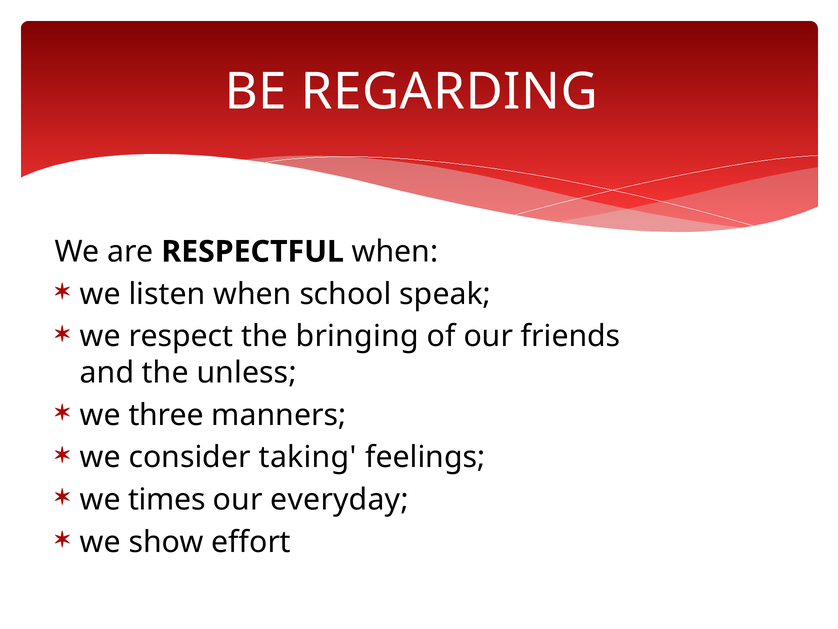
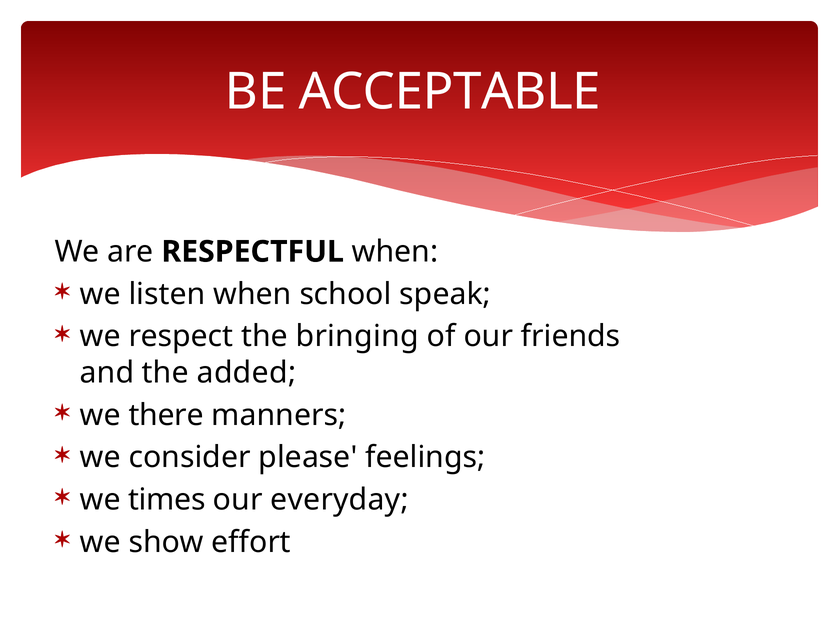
REGARDING: REGARDING -> ACCEPTABLE
unless: unless -> added
three: three -> there
taking: taking -> please
